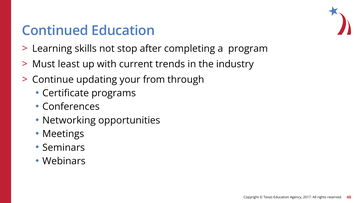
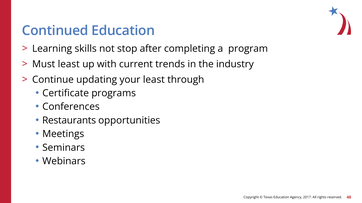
your from: from -> least
Networking: Networking -> Restaurants
